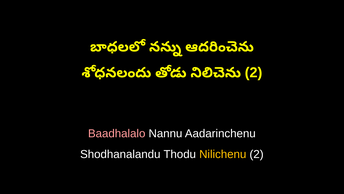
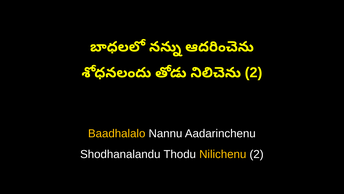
Baadhalalo colour: pink -> yellow
